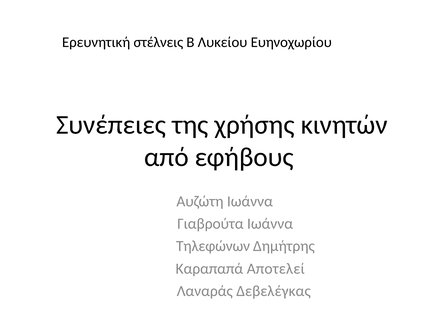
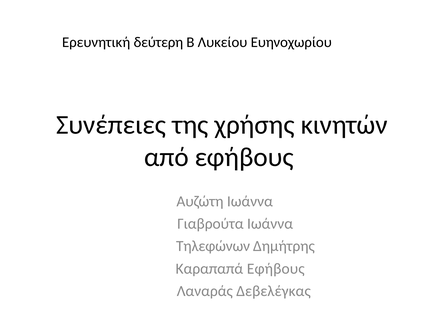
στέλνεις: στέλνεις -> δεύτερη
Καραπαπά Αποτελεί: Αποτελεί -> Εφήβους
